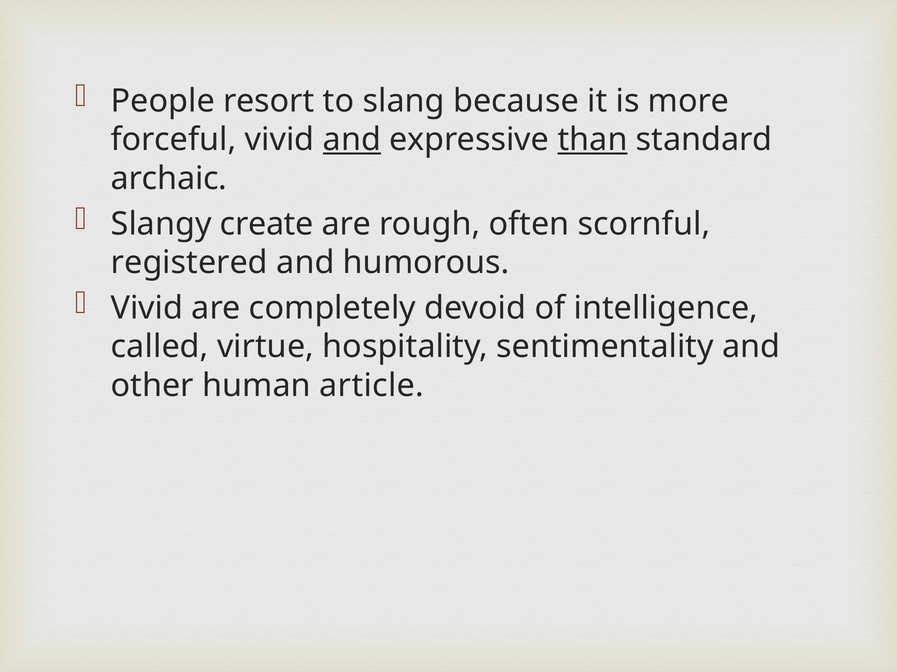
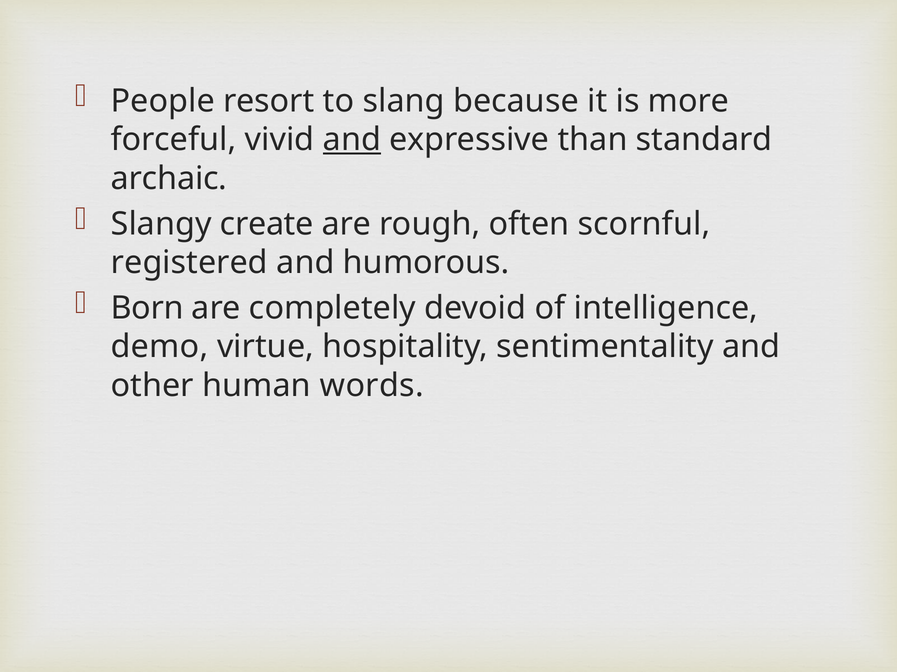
than underline: present -> none
Vivid at (147, 308): Vivid -> Born
called: called -> demo
article: article -> words
